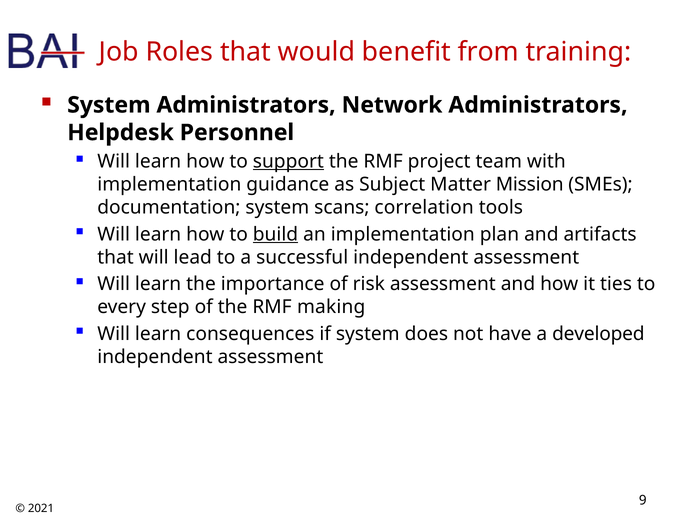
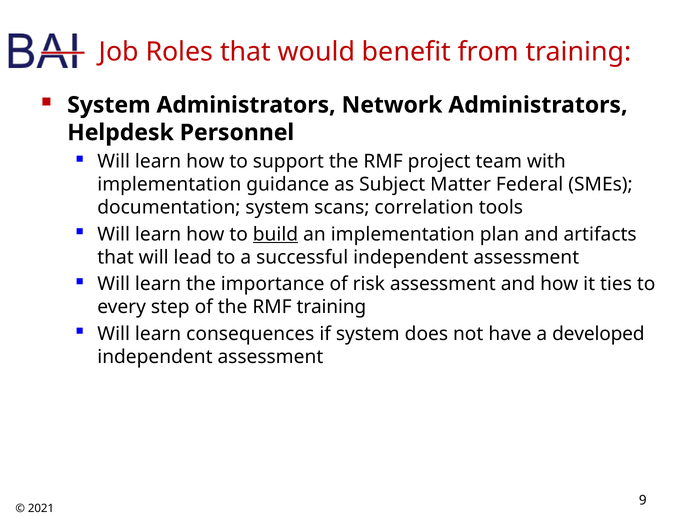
support underline: present -> none
Mission: Mission -> Federal
RMF making: making -> training
